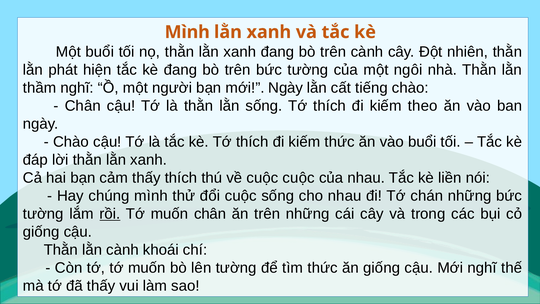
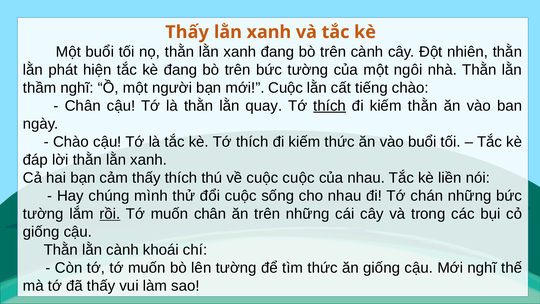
Mình at (187, 32): Mình -> Thấy
mới Ngày: Ngày -> Cuộc
lằn sống: sống -> quay
thích at (330, 106) underline: none -> present
kiếm theo: theo -> thằn
